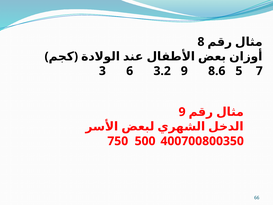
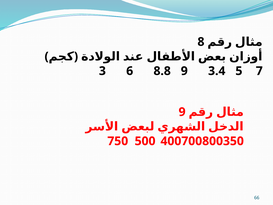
3.2: 3.2 -> 8.8
8.6: 8.6 -> 3.4
